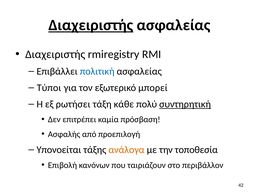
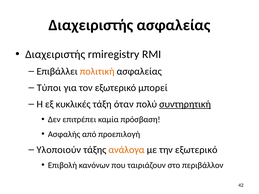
Διαχειριστής at (91, 25) underline: present -> none
πολιτική colour: blue -> orange
ρωτήσει: ρωτήσει -> κυκλικές
κάθε: κάθε -> όταν
Υπονοείται: Υπονοείται -> Υλοποιούν
την τοποθεσία: τοποθεσία -> εξωτερικό
